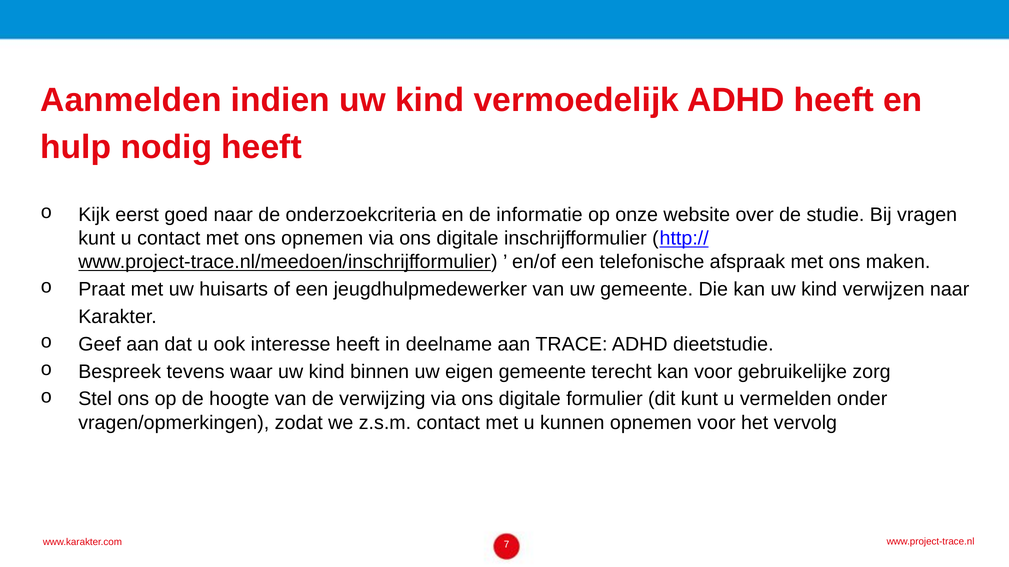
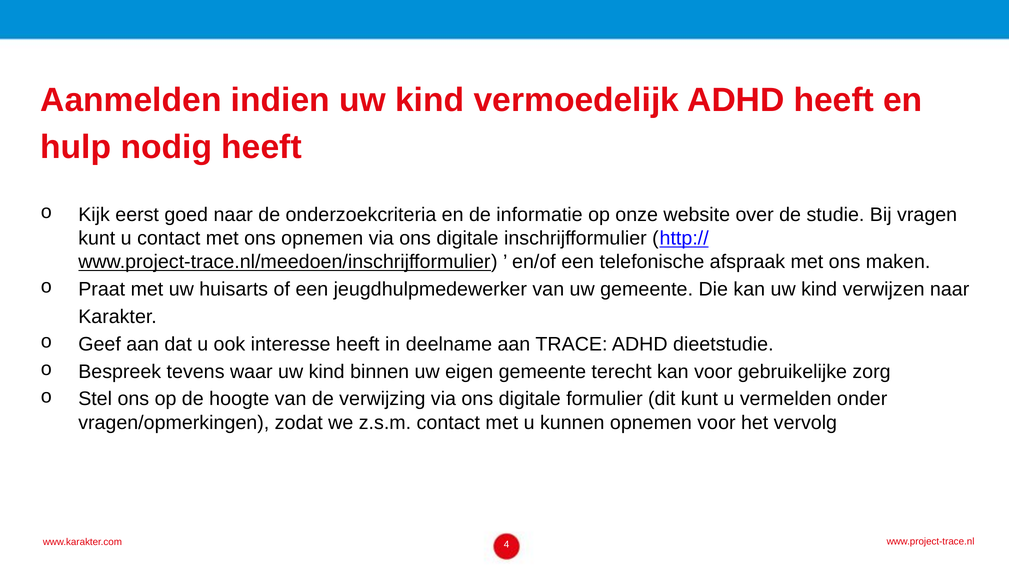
7: 7 -> 4
